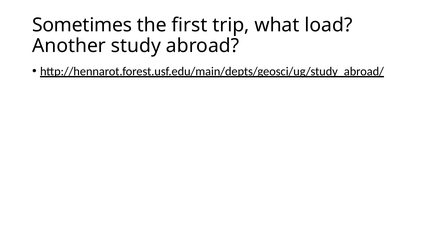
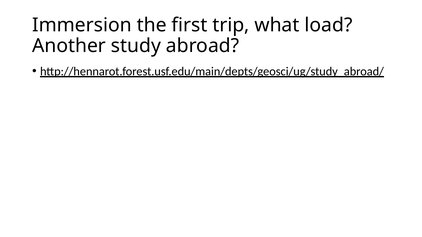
Sometimes: Sometimes -> Immersion
